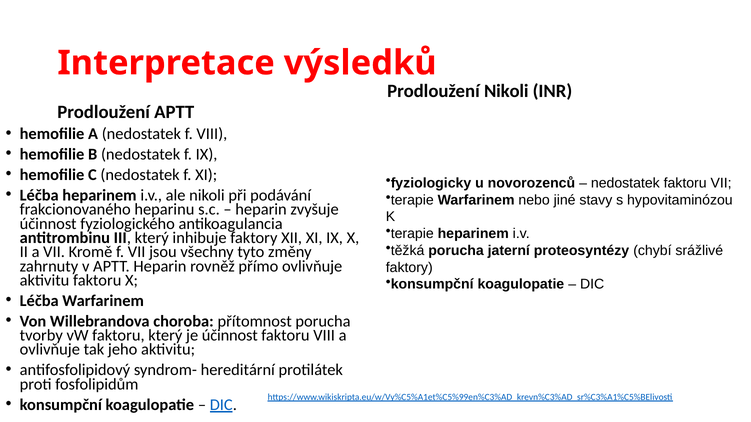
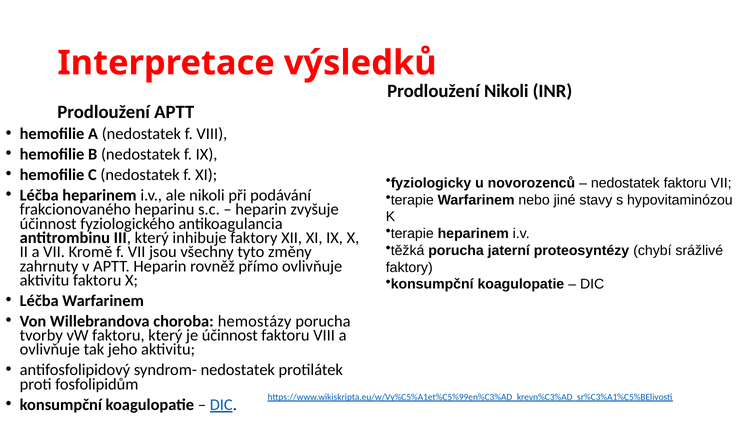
přítomnost: přítomnost -> hemostázy
syndrom- hereditární: hereditární -> nedostatek
